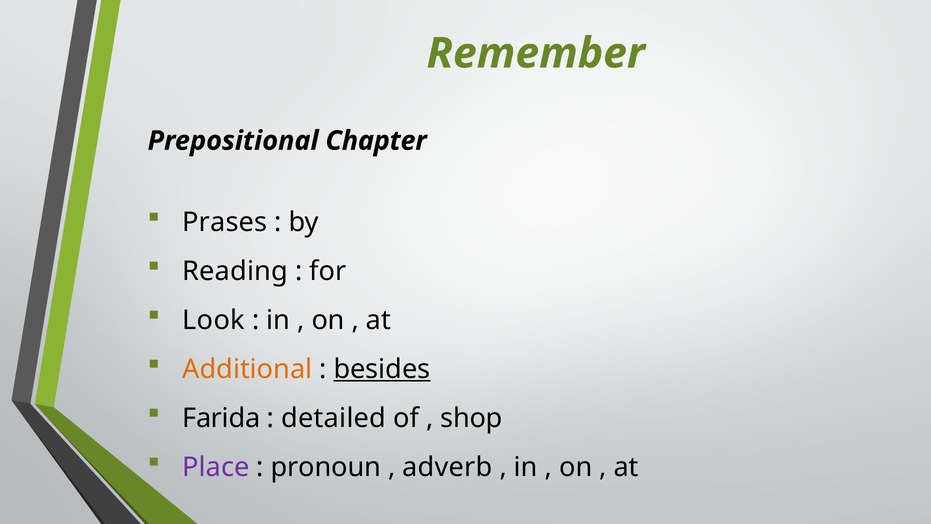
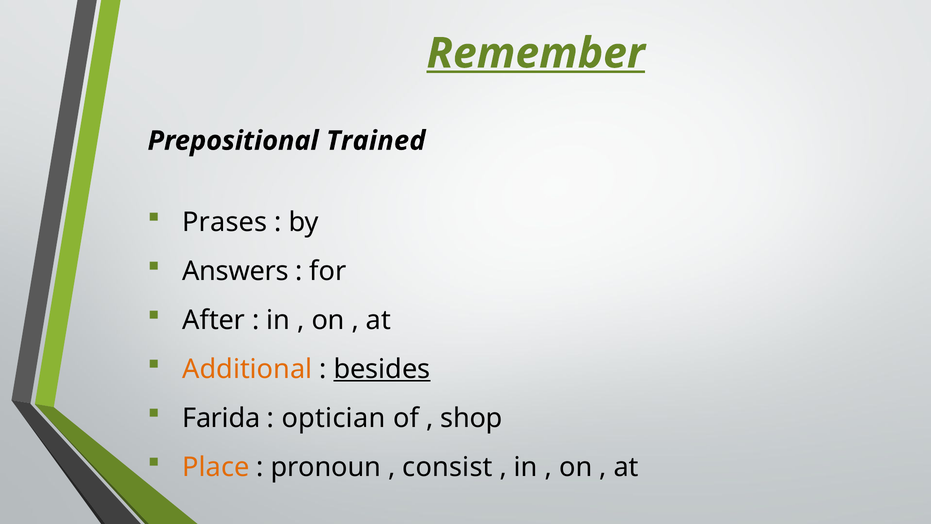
Remember underline: none -> present
Chapter: Chapter -> Trained
Reading: Reading -> Answers
Look: Look -> After
detailed: detailed -> optician
Place colour: purple -> orange
adverb: adverb -> consist
